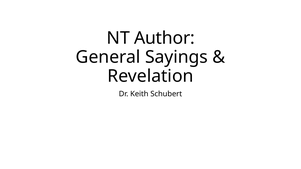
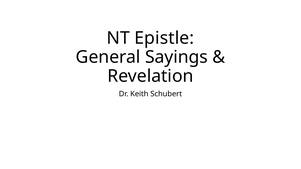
Author: Author -> Epistle
